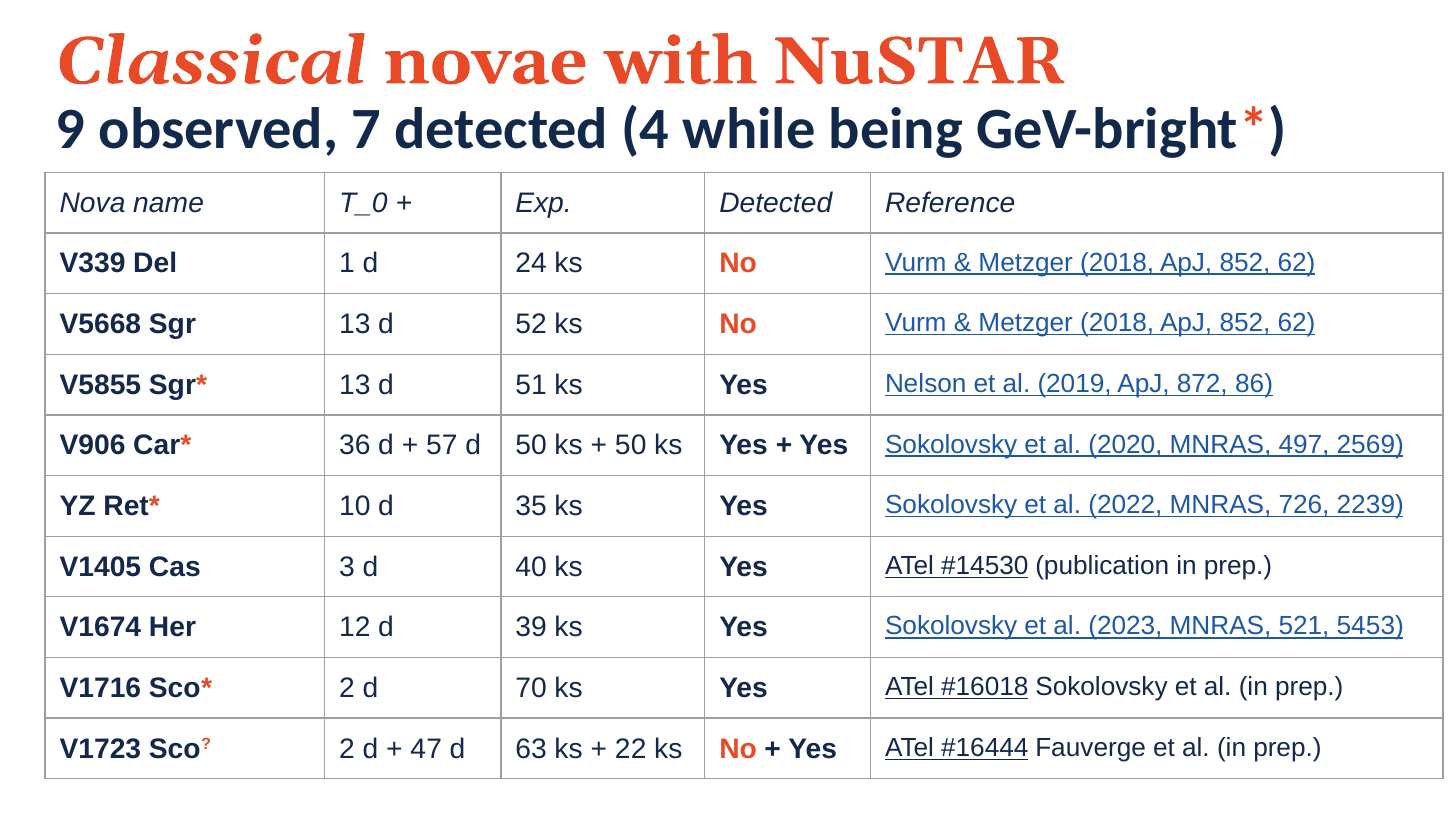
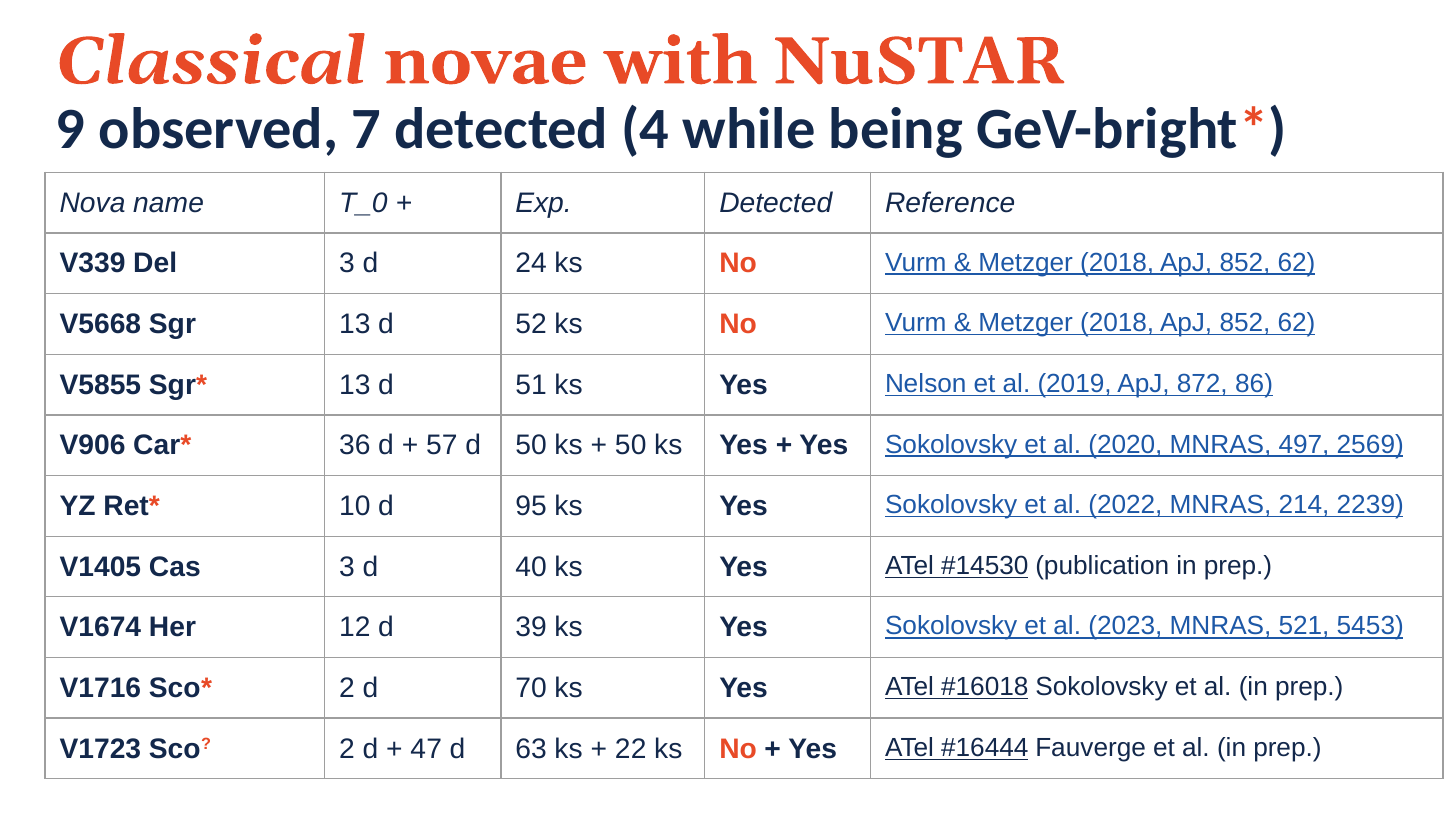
Del 1: 1 -> 3
35: 35 -> 95
726: 726 -> 214
